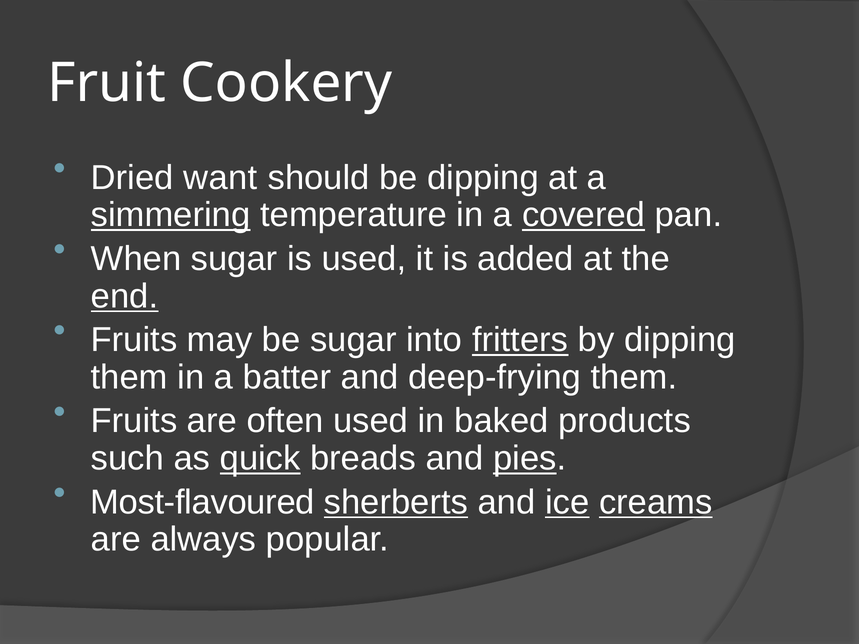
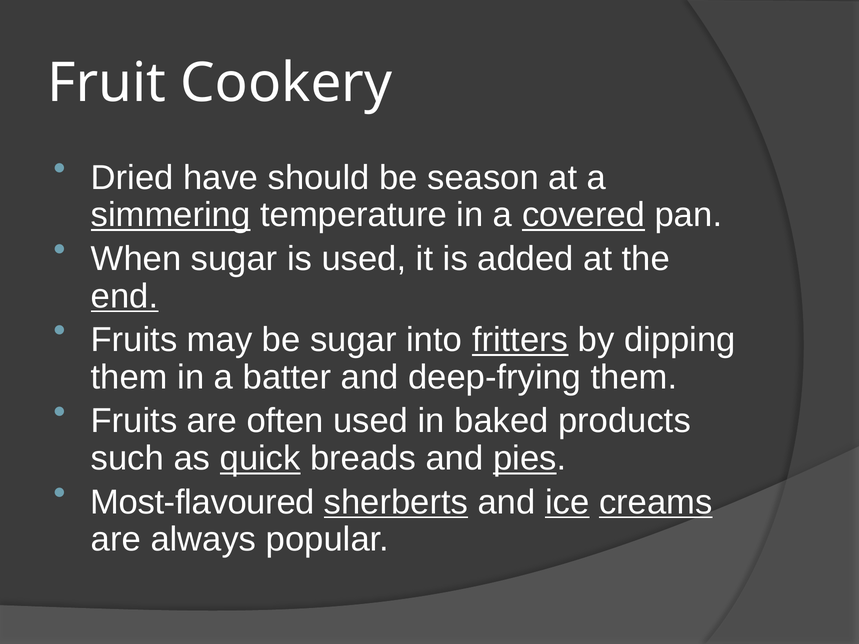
want: want -> have
be dipping: dipping -> season
